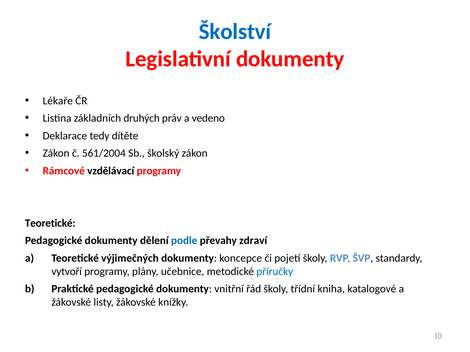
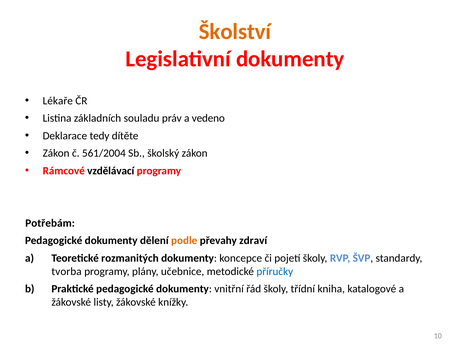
Školství colour: blue -> orange
druhých: druhých -> souladu
Teoretické at (50, 223): Teoretické -> Potřebám
podle colour: blue -> orange
výjimečných: výjimečných -> rozmanitých
vytvoří: vytvoří -> tvorba
